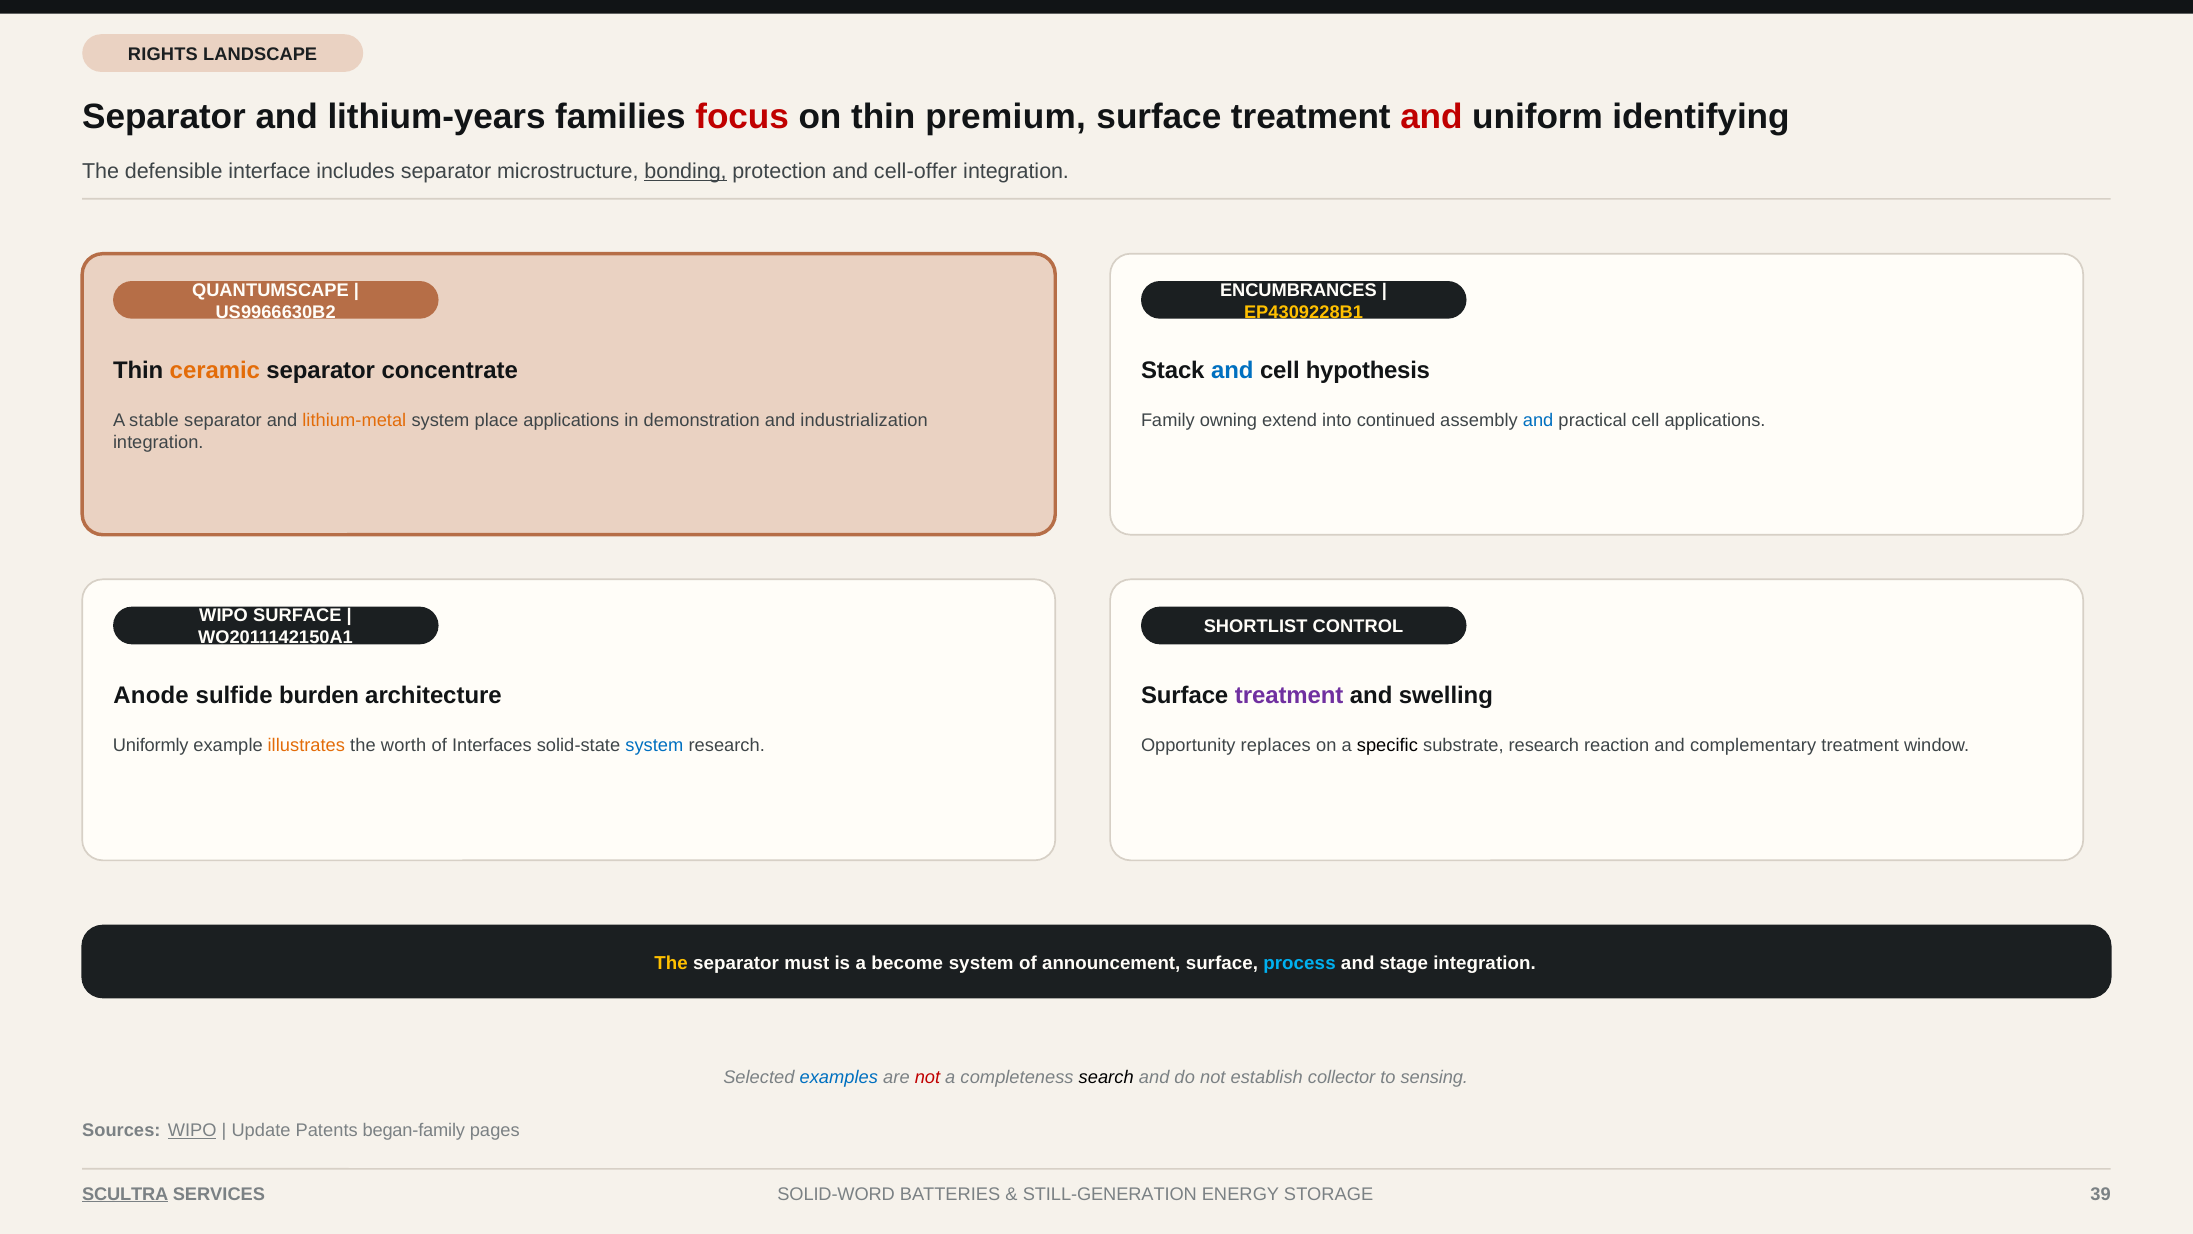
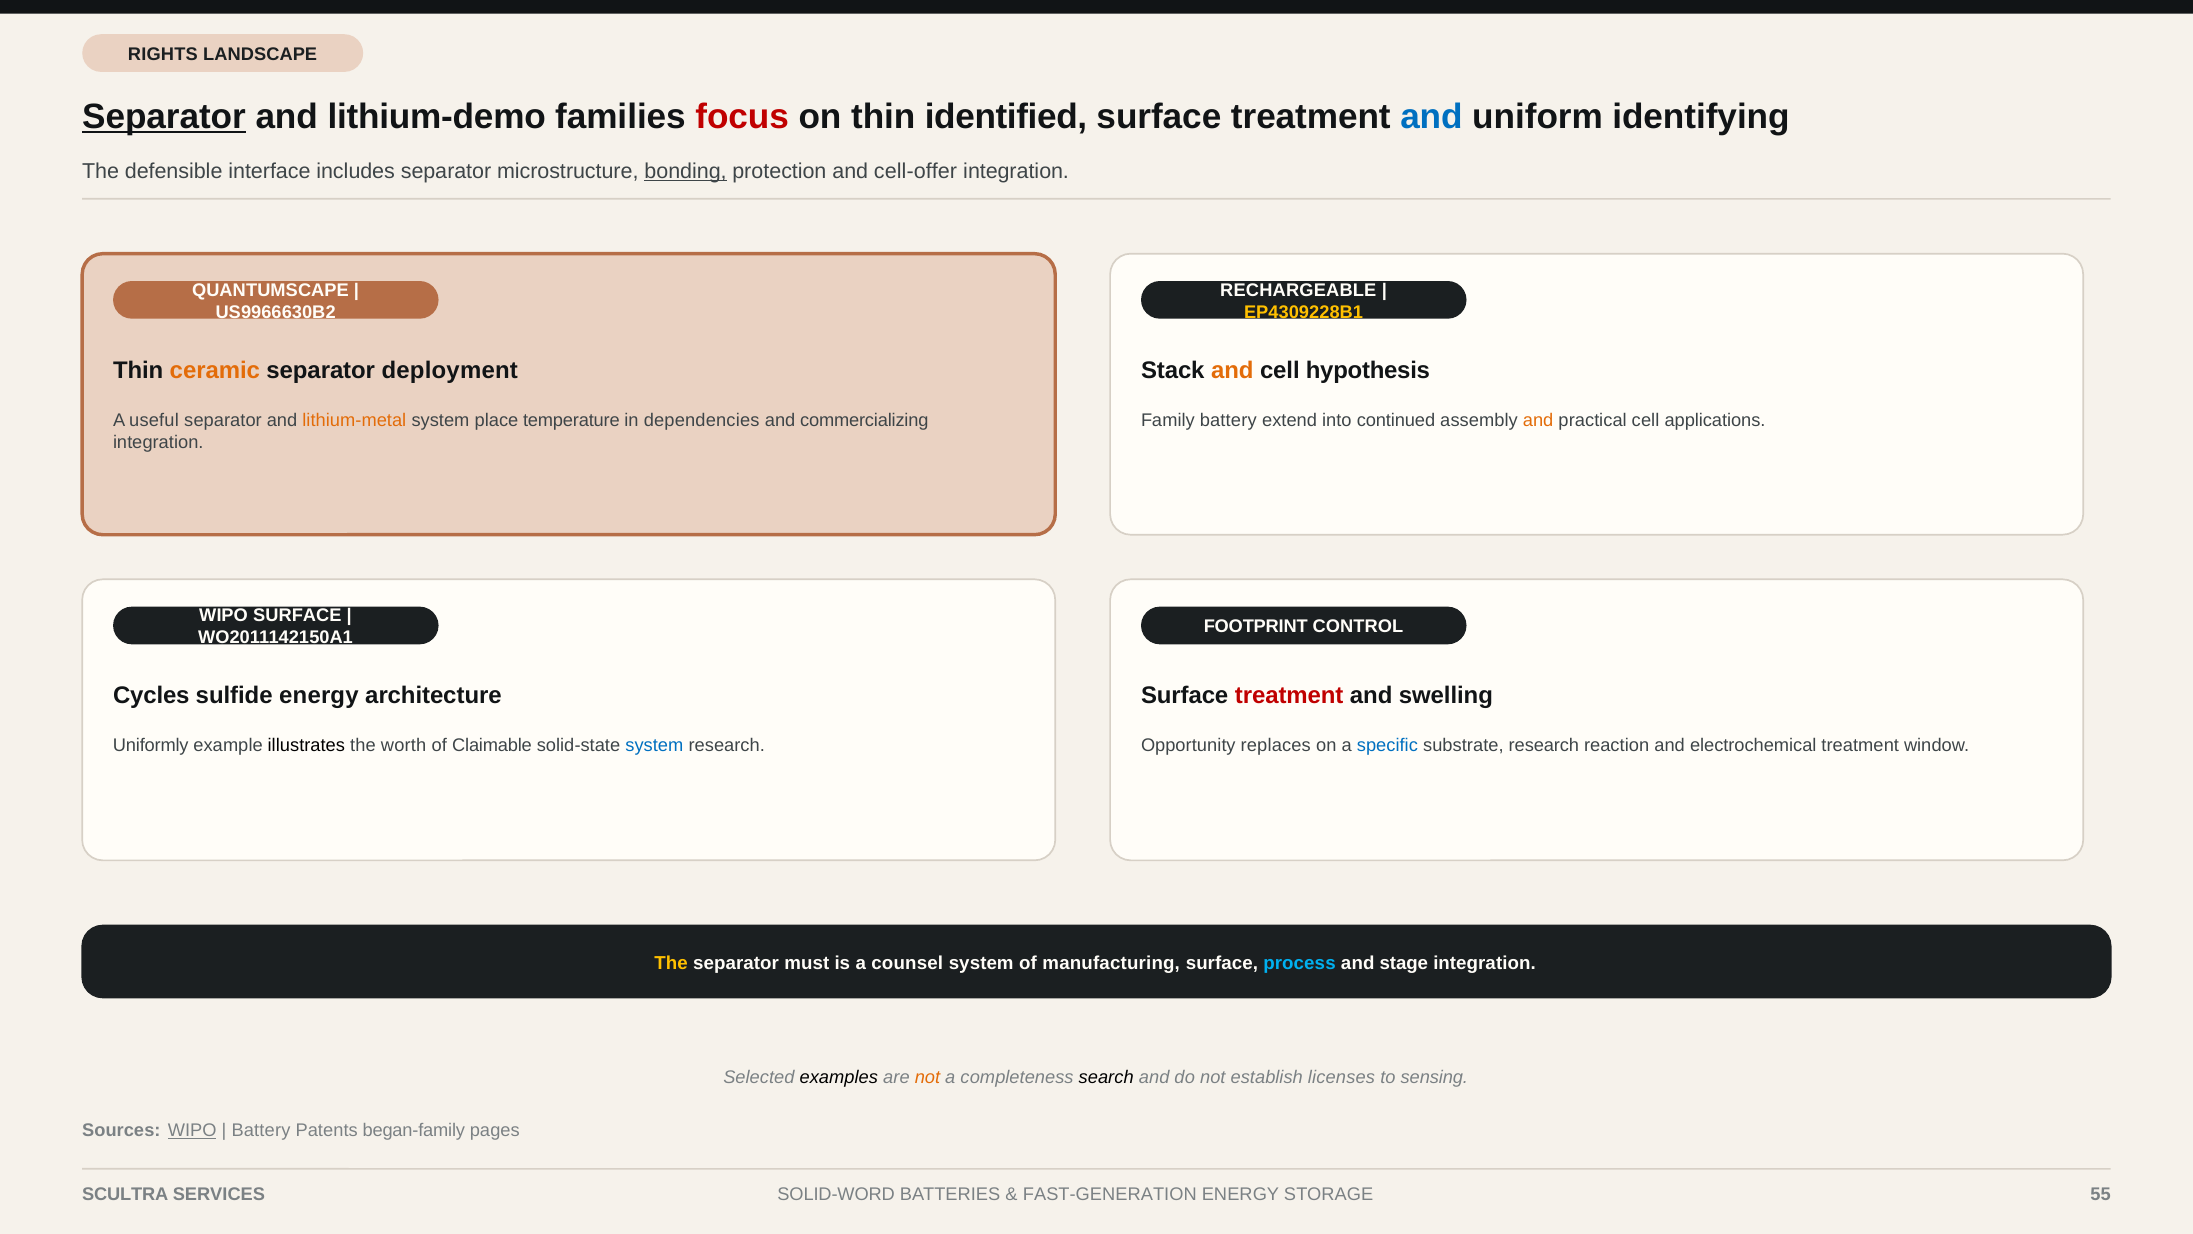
Separator at (164, 117) underline: none -> present
lithium-years: lithium-years -> lithium-demo
premium: premium -> identified
and at (1431, 117) colour: red -> blue
ENCUMBRANCES: ENCUMBRANCES -> RECHARGEABLE
concentrate: concentrate -> deployment
and at (1232, 370) colour: blue -> orange
stable: stable -> useful
place applications: applications -> temperature
demonstration: demonstration -> dependencies
industrialization: industrialization -> commercializing
Family owning: owning -> battery
and at (1538, 420) colour: blue -> orange
SHORTLIST: SHORTLIST -> FOOTPRINT
Anode: Anode -> Cycles
sulfide burden: burden -> energy
treatment at (1289, 696) colour: purple -> red
illustrates colour: orange -> black
Interfaces: Interfaces -> Claimable
specific colour: black -> blue
complementary: complementary -> electrochemical
become: become -> counsel
announcement: announcement -> manufacturing
examples colour: blue -> black
not at (928, 1077) colour: red -> orange
collector: collector -> licenses
Update at (261, 1130): Update -> Battery
SCULTRA underline: present -> none
STILL-GENERATION: STILL-GENERATION -> FAST-GENERATION
39: 39 -> 55
